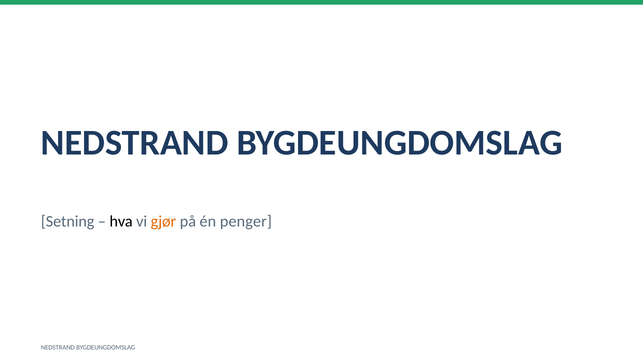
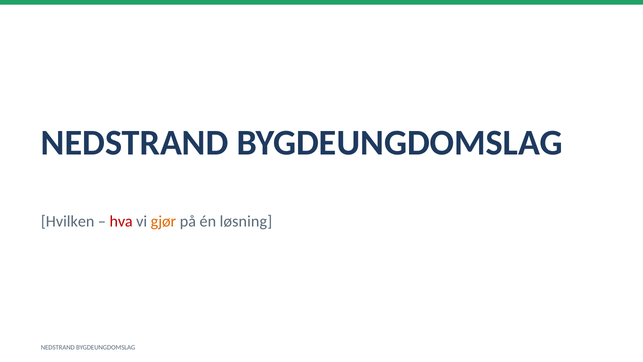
Setning: Setning -> Hvilken
hva colour: black -> red
penger: penger -> løsning
